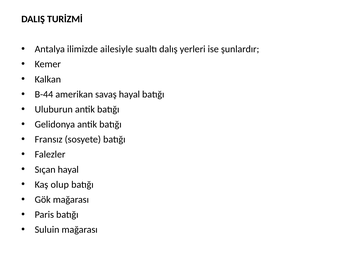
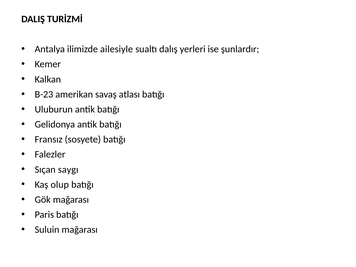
B-44: B-44 -> B-23
savaş hayal: hayal -> atlası
Sıçan hayal: hayal -> saygı
